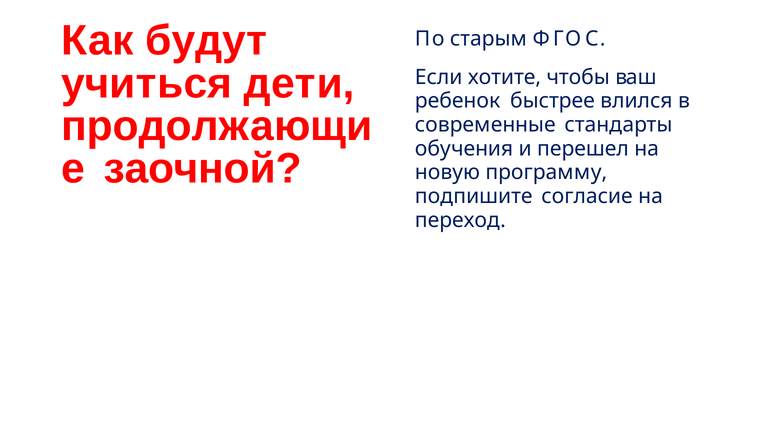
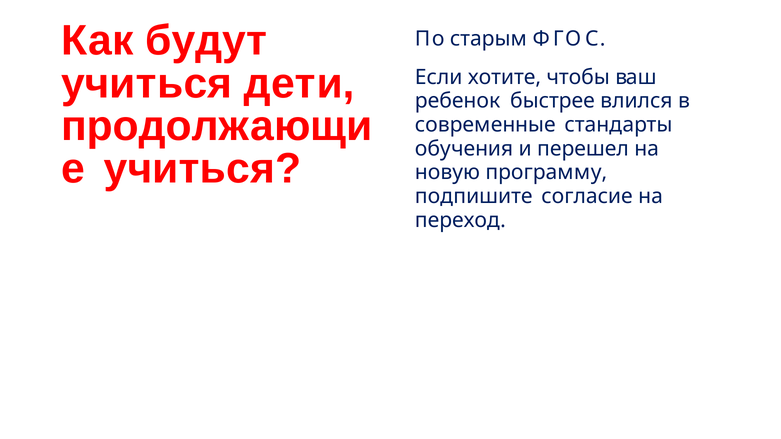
заочной at (203, 169): заочной -> учиться
